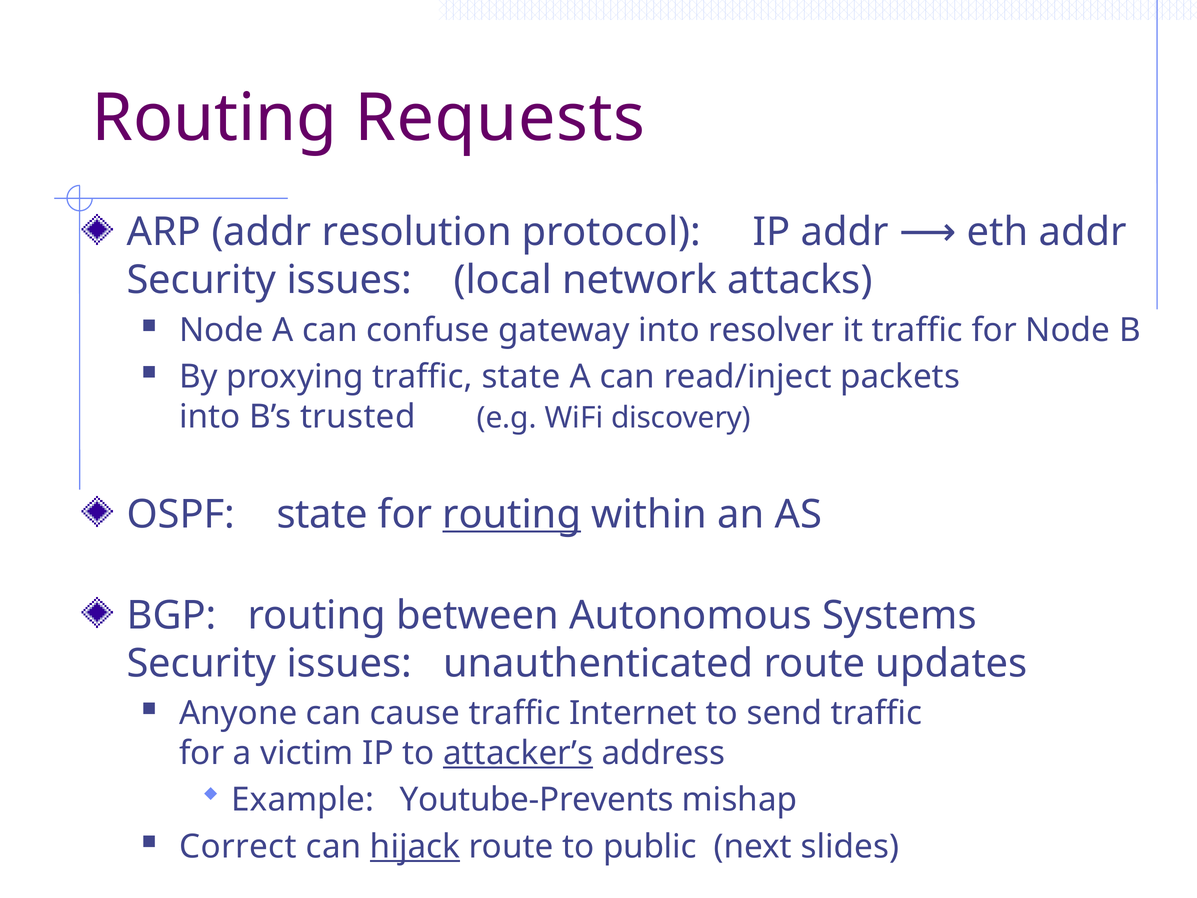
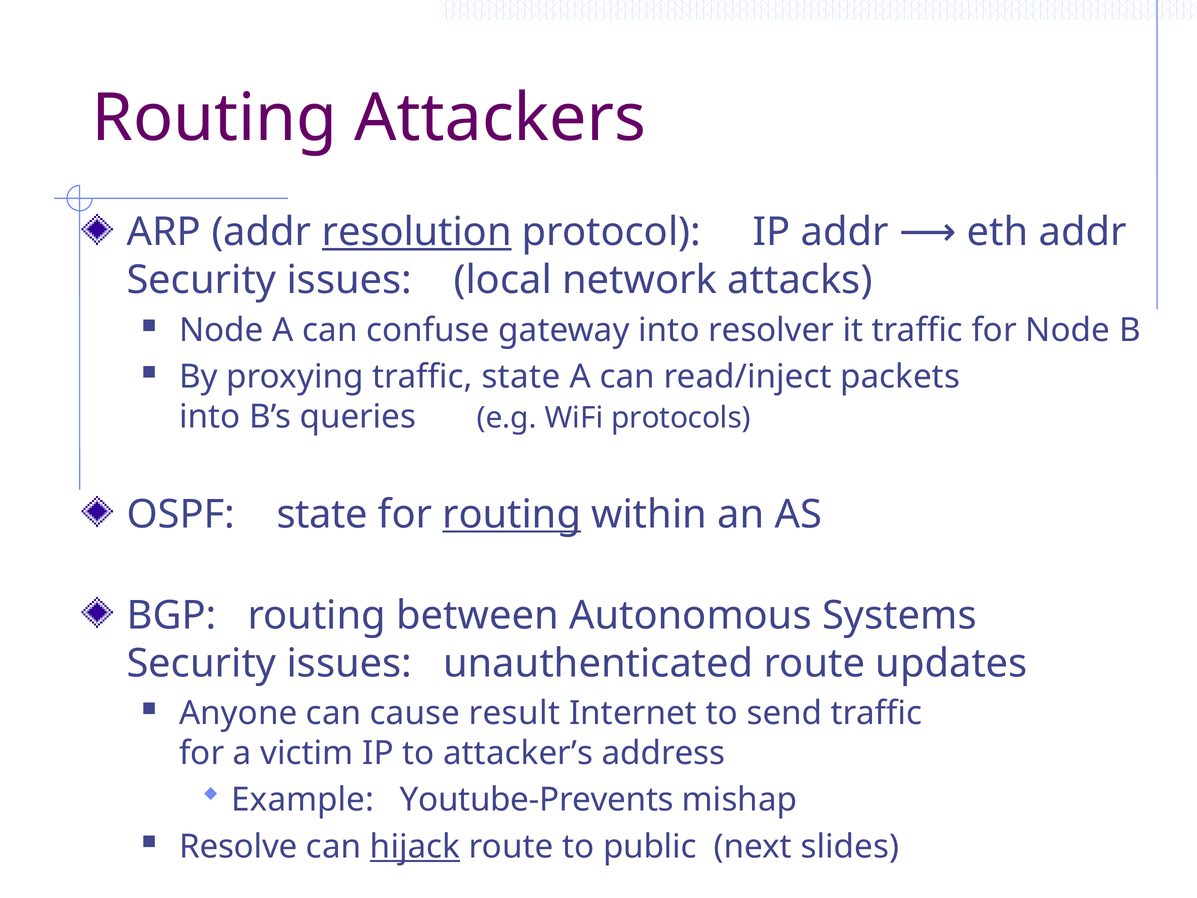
Requests: Requests -> Attackers
resolution underline: none -> present
trusted: trusted -> queries
discovery: discovery -> protocols
cause traffic: traffic -> result
attacker’s underline: present -> none
Correct: Correct -> Resolve
